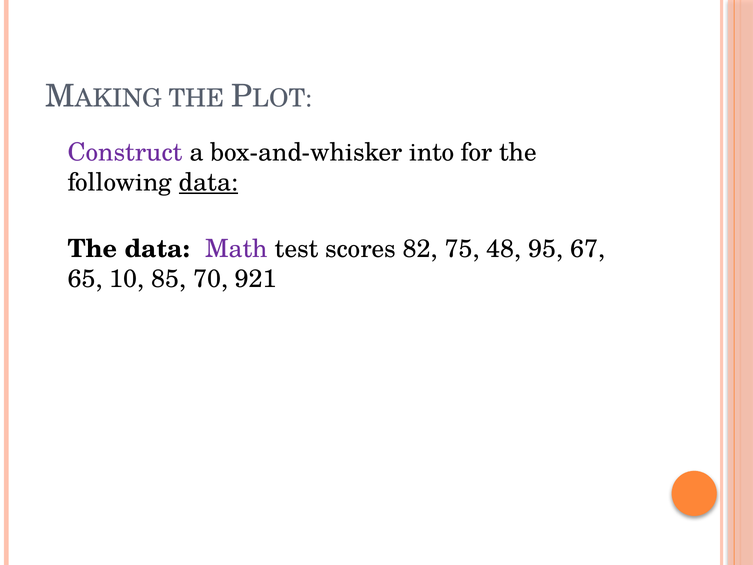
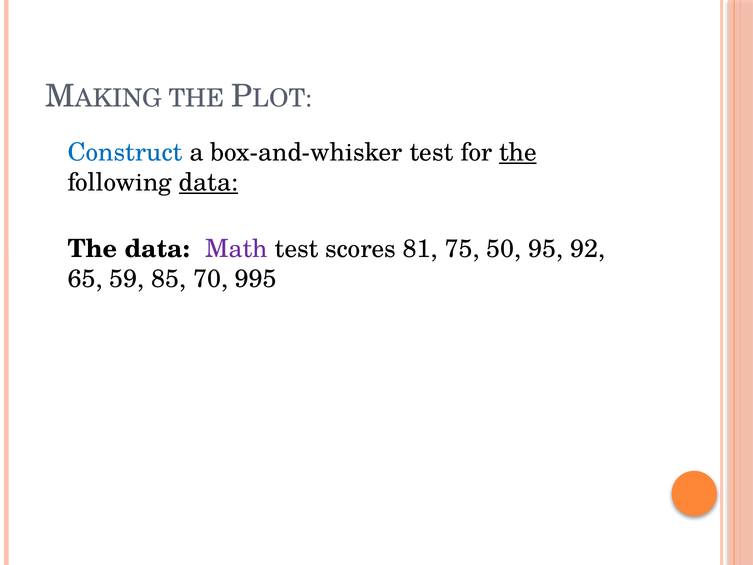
Construct colour: purple -> blue
box-and-whisker into: into -> test
the at (518, 152) underline: none -> present
82: 82 -> 81
48: 48 -> 50
67: 67 -> 92
10: 10 -> 59
921: 921 -> 995
